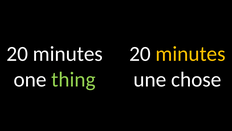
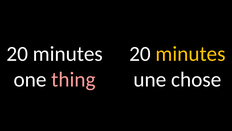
thing colour: light green -> pink
